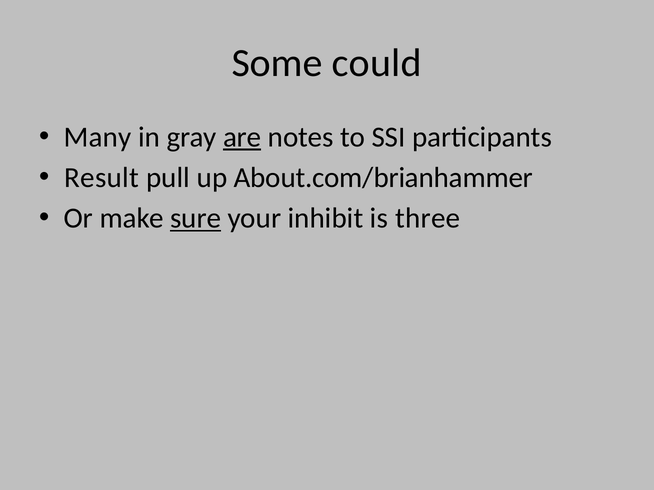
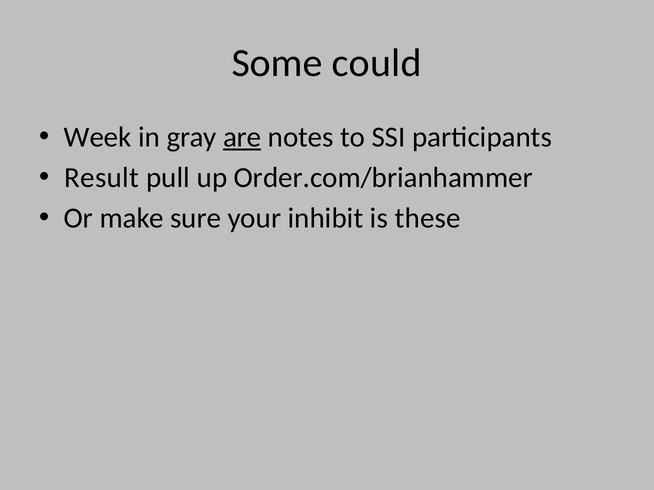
Many: Many -> Week
About.com/brianhammer: About.com/brianhammer -> Order.com/brianhammer
sure underline: present -> none
three: three -> these
